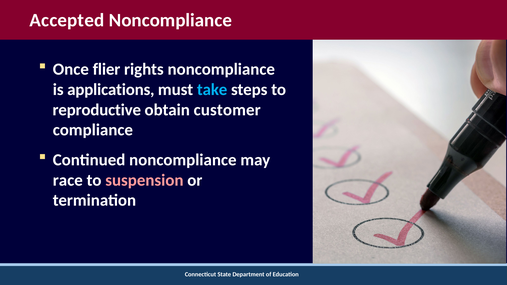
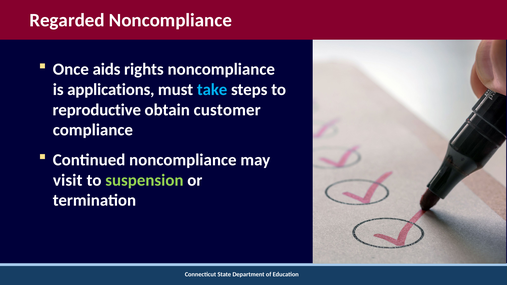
Accepted: Accepted -> Regarded
flier: flier -> aids
race: race -> visit
suspension colour: pink -> light green
